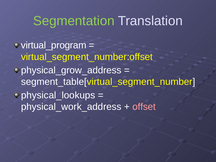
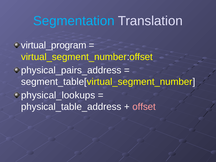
Segmentation colour: light green -> light blue
physical_grow_address: physical_grow_address -> physical_pairs_address
physical_work_address: physical_work_address -> physical_table_address
